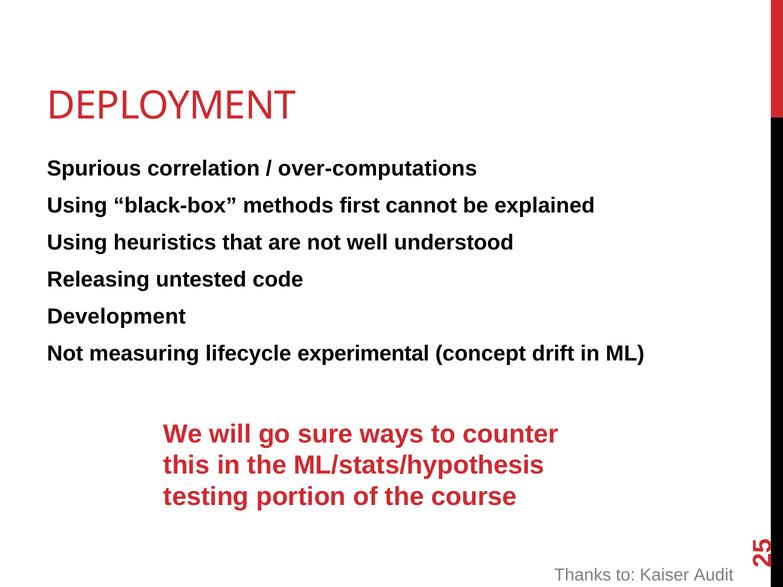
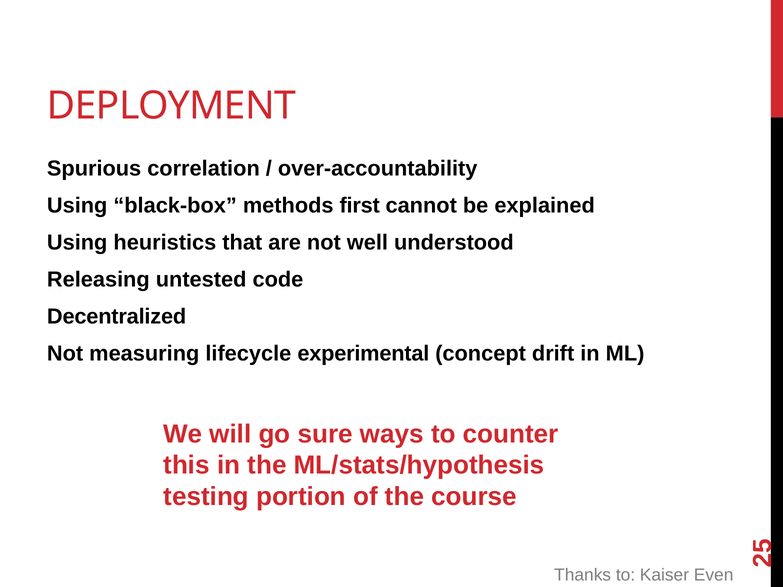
over-computations: over-computations -> over-accountability
Development: Development -> Decentralized
Audit: Audit -> Even
